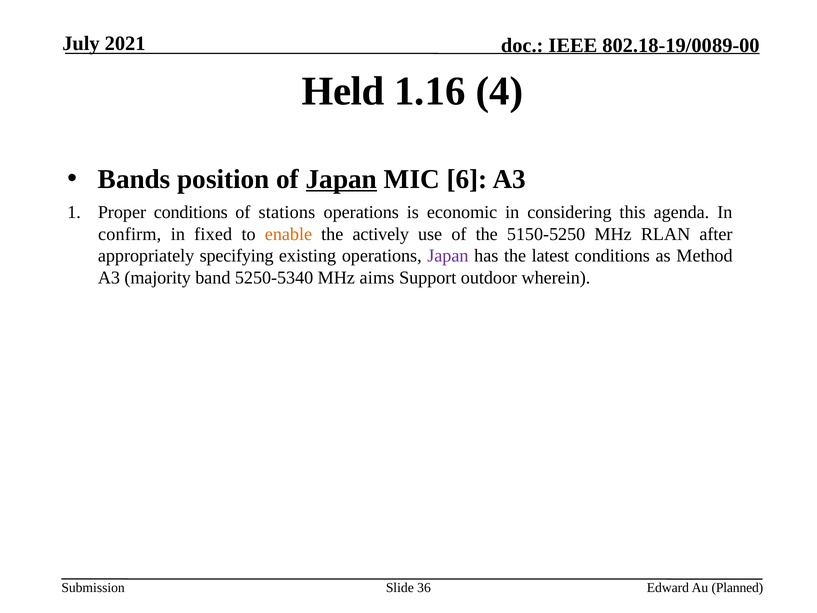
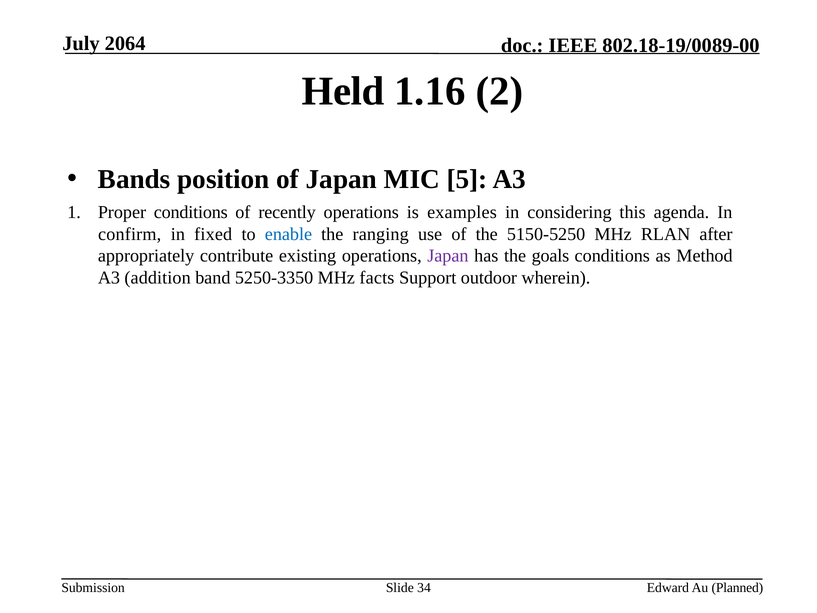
2021: 2021 -> 2064
4: 4 -> 2
Japan at (341, 179) underline: present -> none
6: 6 -> 5
stations: stations -> recently
economic: economic -> examples
enable colour: orange -> blue
actively: actively -> ranging
specifying: specifying -> contribute
latest: latest -> goals
majority: majority -> addition
5250-5340: 5250-5340 -> 5250-3350
aims: aims -> facts
36: 36 -> 34
